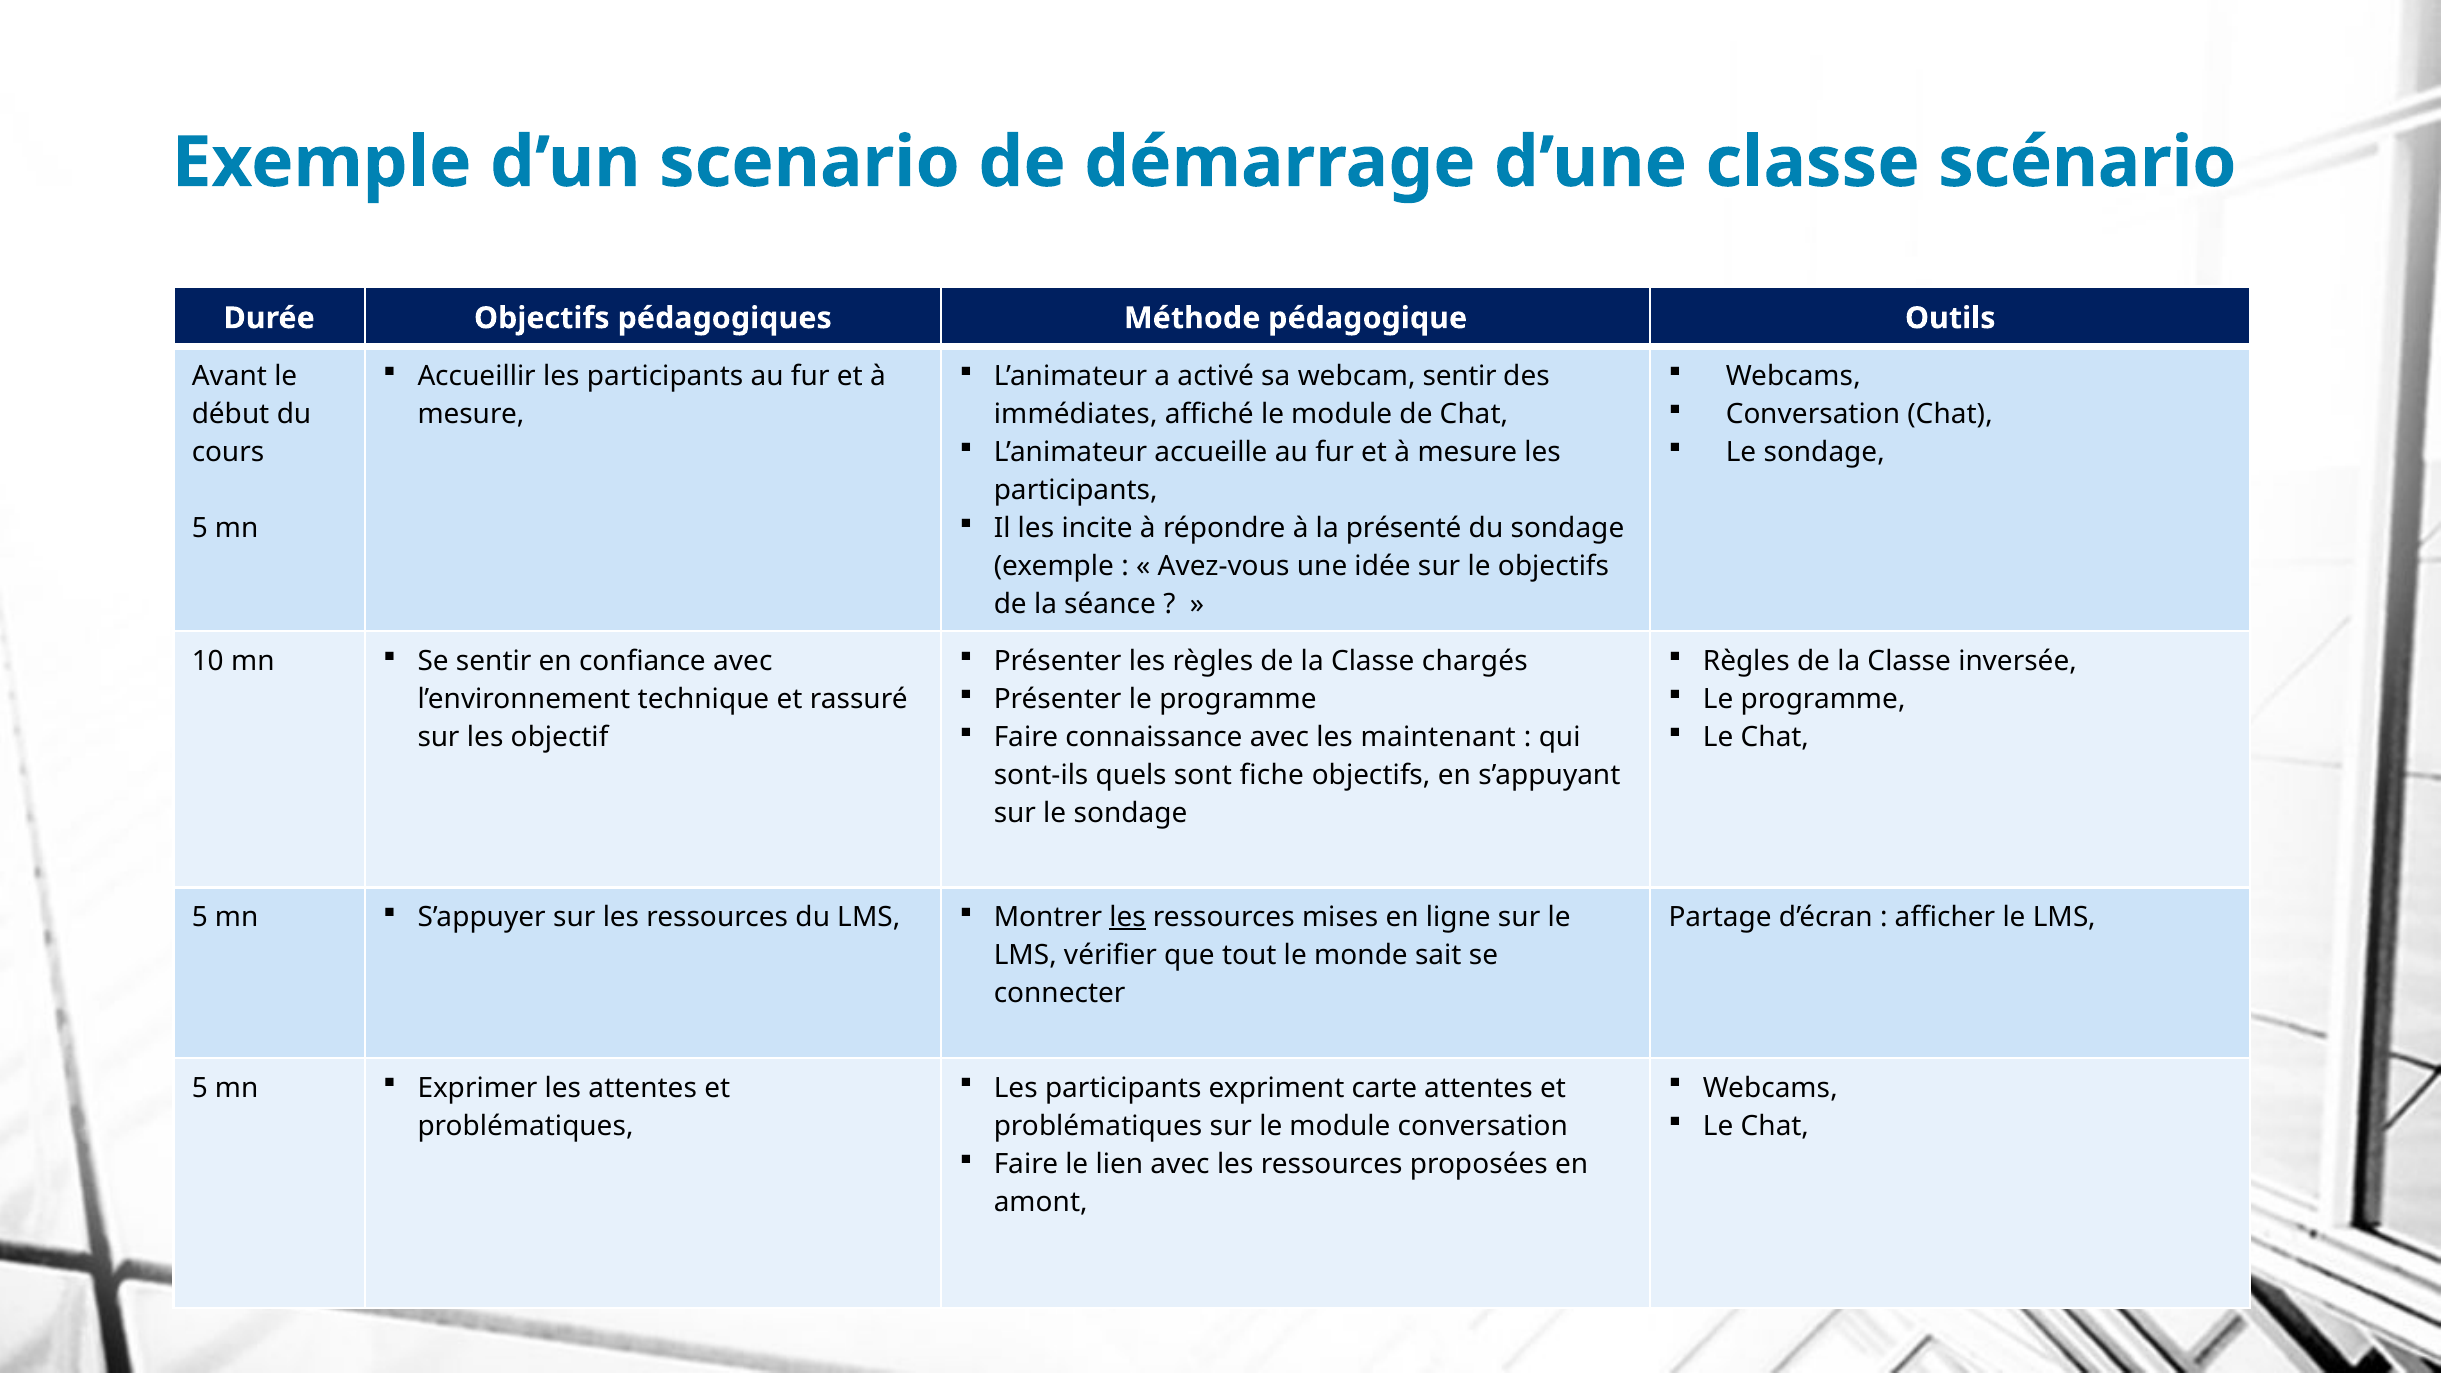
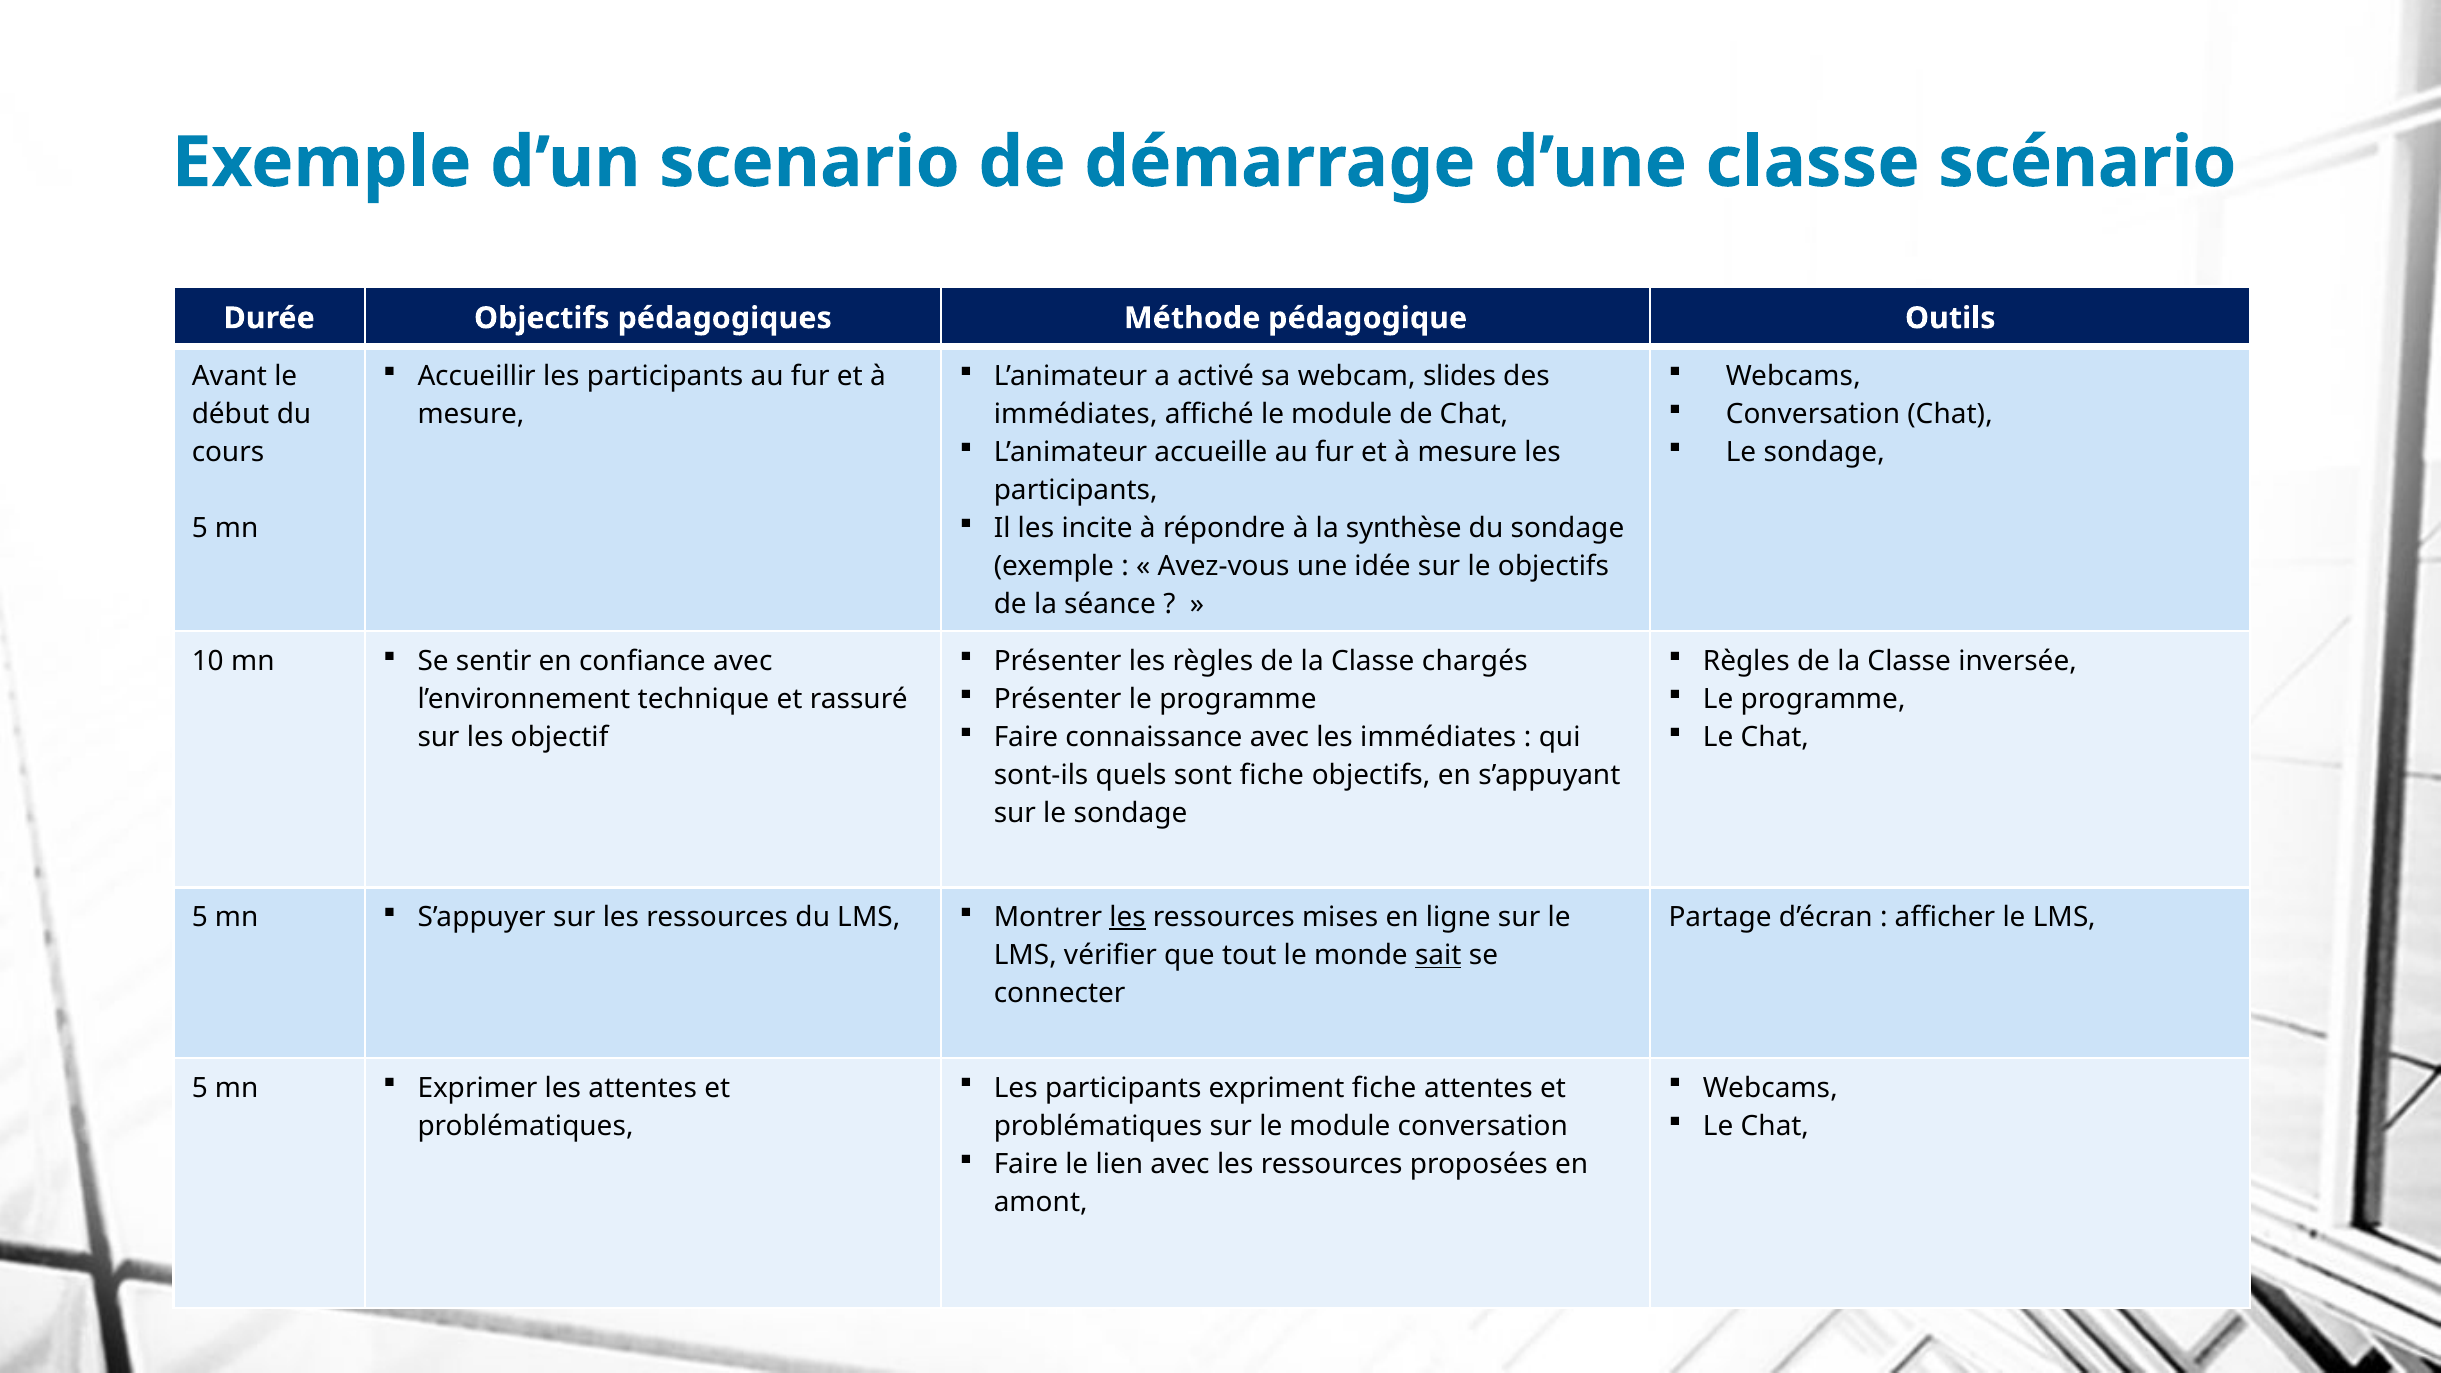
webcam sentir: sentir -> slides
présenté: présenté -> synthèse
les maintenant: maintenant -> immédiates
sait underline: none -> present
expriment carte: carte -> fiche
